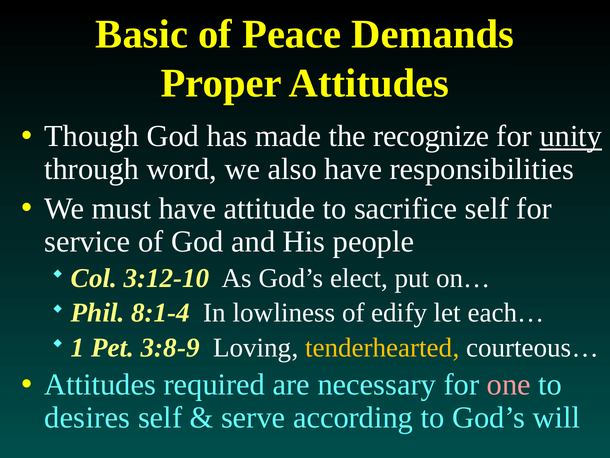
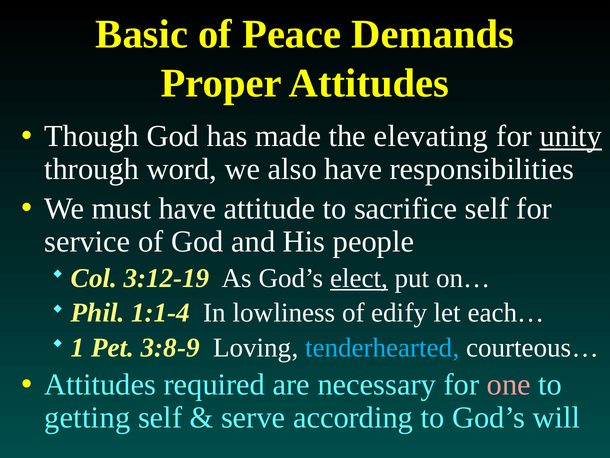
recognize: recognize -> elevating
3:12-10: 3:12-10 -> 3:12-19
elect underline: none -> present
8:1-4: 8:1-4 -> 1:1-4
tenderhearted colour: yellow -> light blue
desires: desires -> getting
